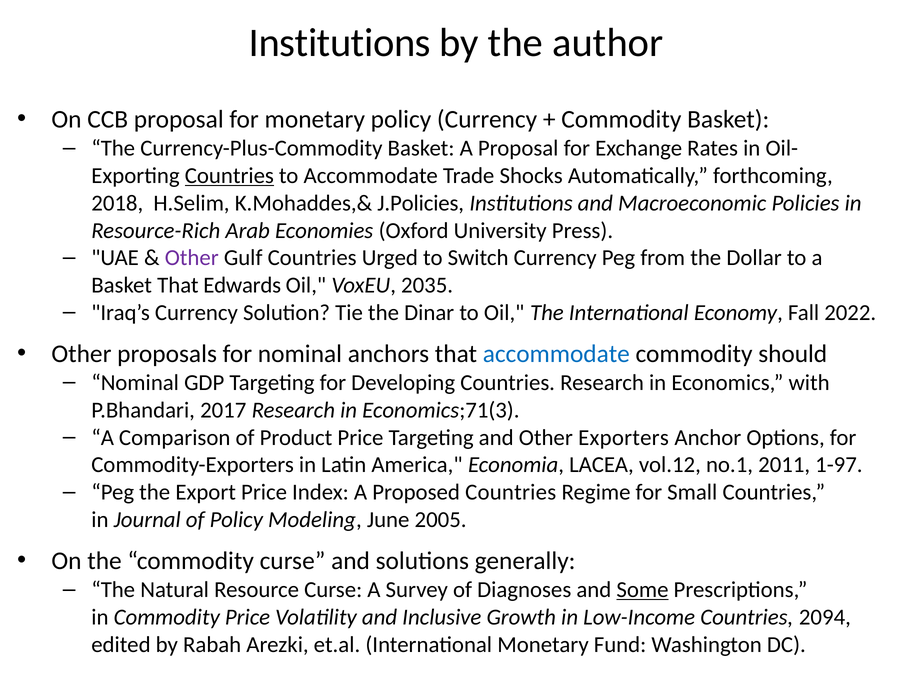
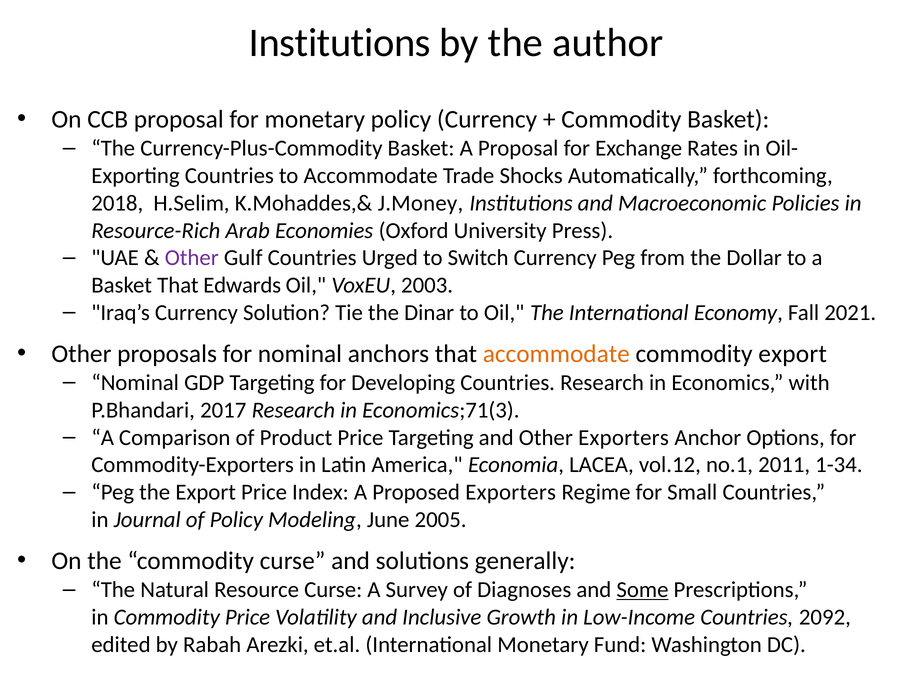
Countries at (229, 176) underline: present -> none
J.Policies: J.Policies -> J.Money
2035: 2035 -> 2003
2022: 2022 -> 2021
accommodate at (556, 354) colour: blue -> orange
commodity should: should -> export
1-97: 1-97 -> 1-34
Proposed Countries: Countries -> Exporters
2094: 2094 -> 2092
